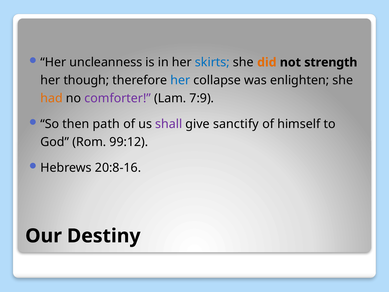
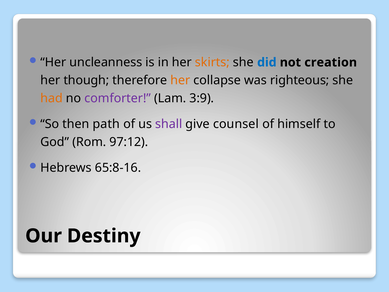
skirts colour: blue -> orange
did colour: orange -> blue
strength: strength -> creation
her at (180, 80) colour: blue -> orange
enlighten: enlighten -> righteous
7:9: 7:9 -> 3:9
sanctify: sanctify -> counsel
99:12: 99:12 -> 97:12
20:8-16: 20:8-16 -> 65:8-16
